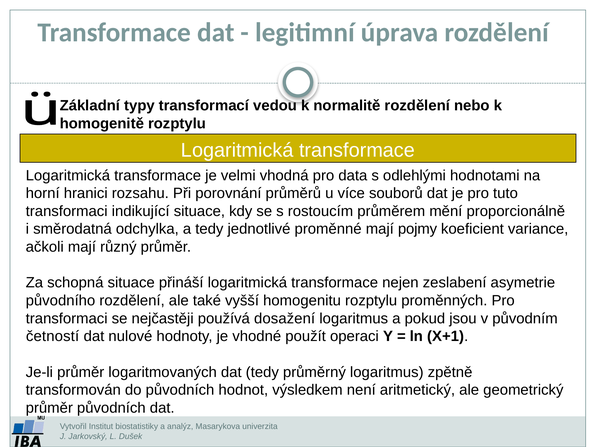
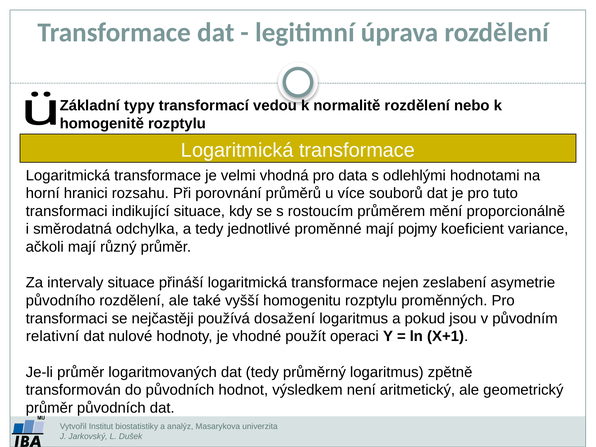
schopná: schopná -> intervaly
četností: četností -> relativní
